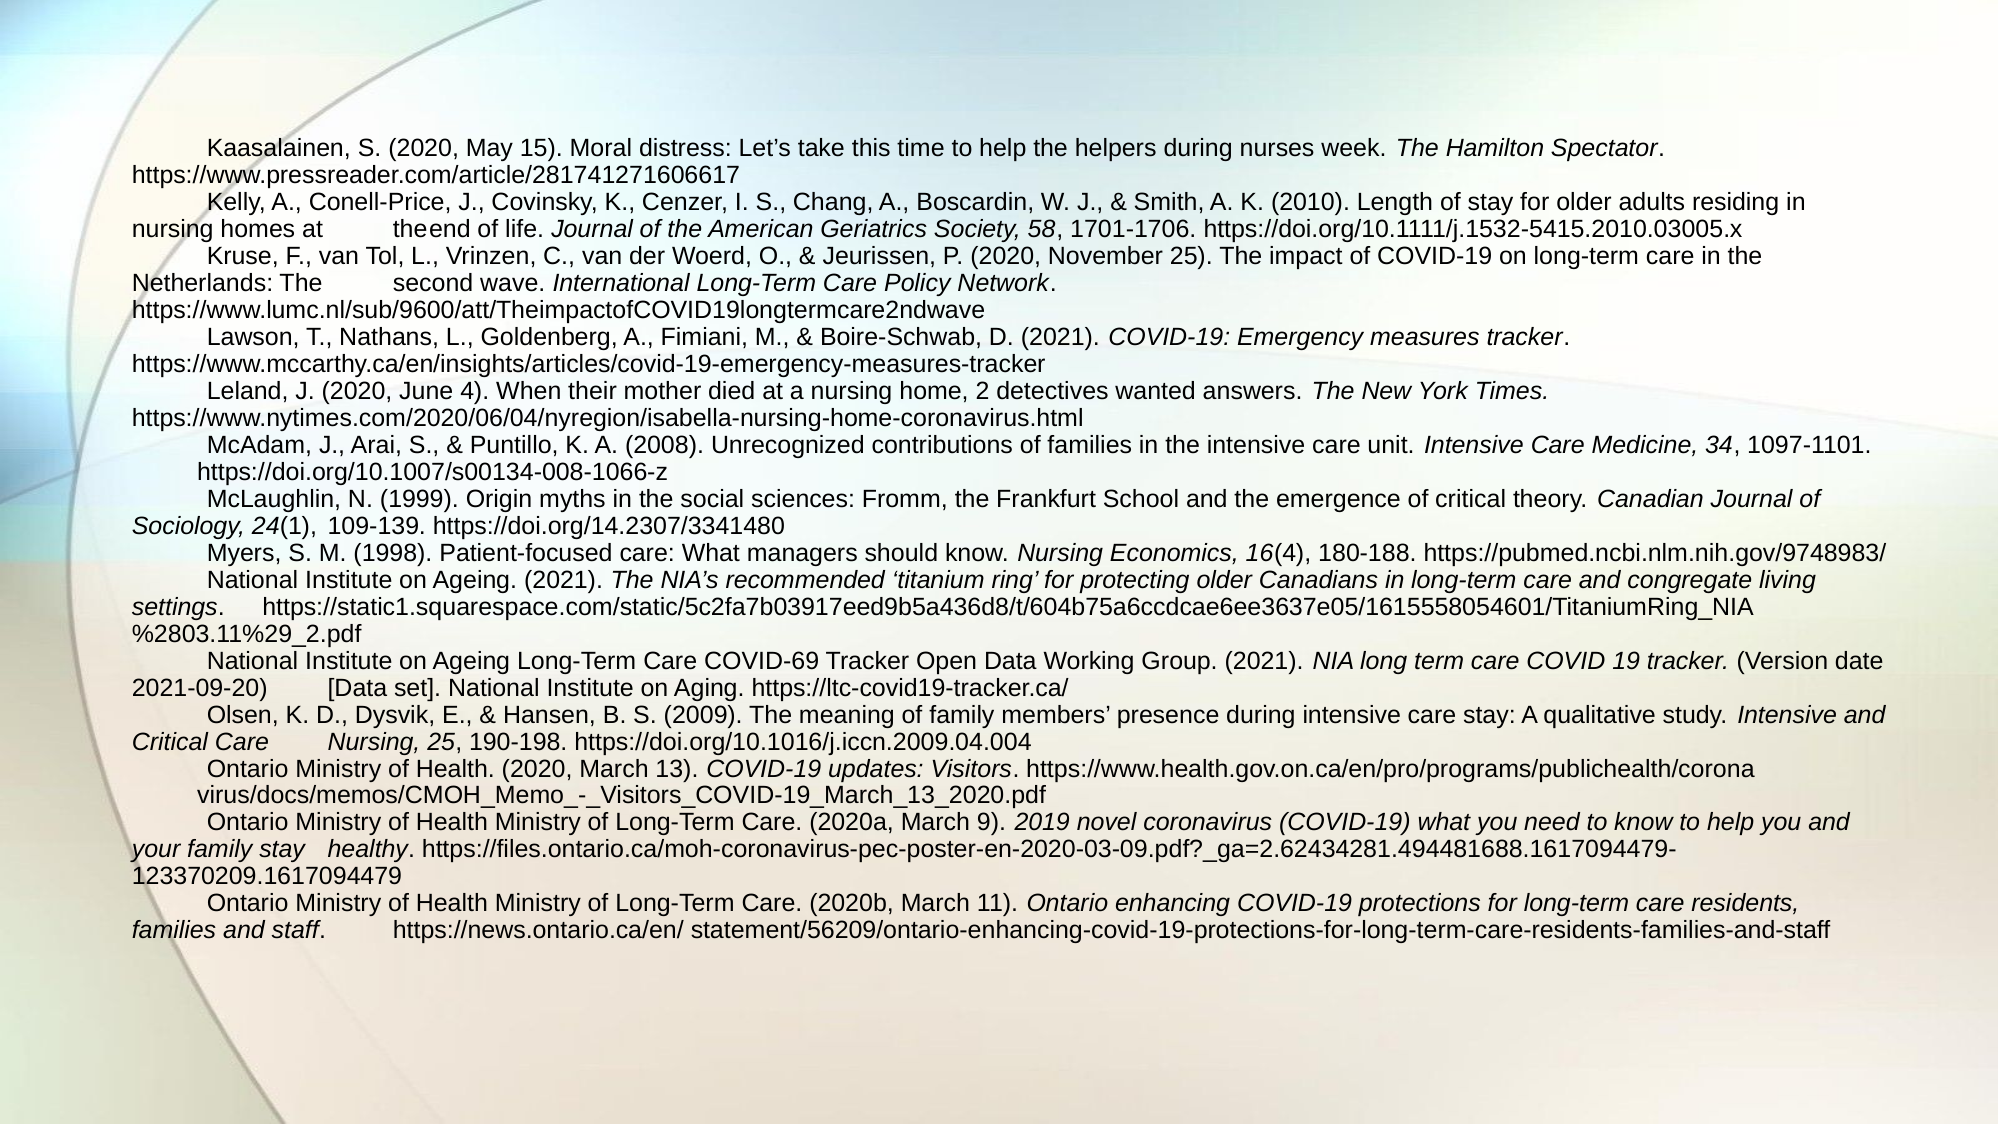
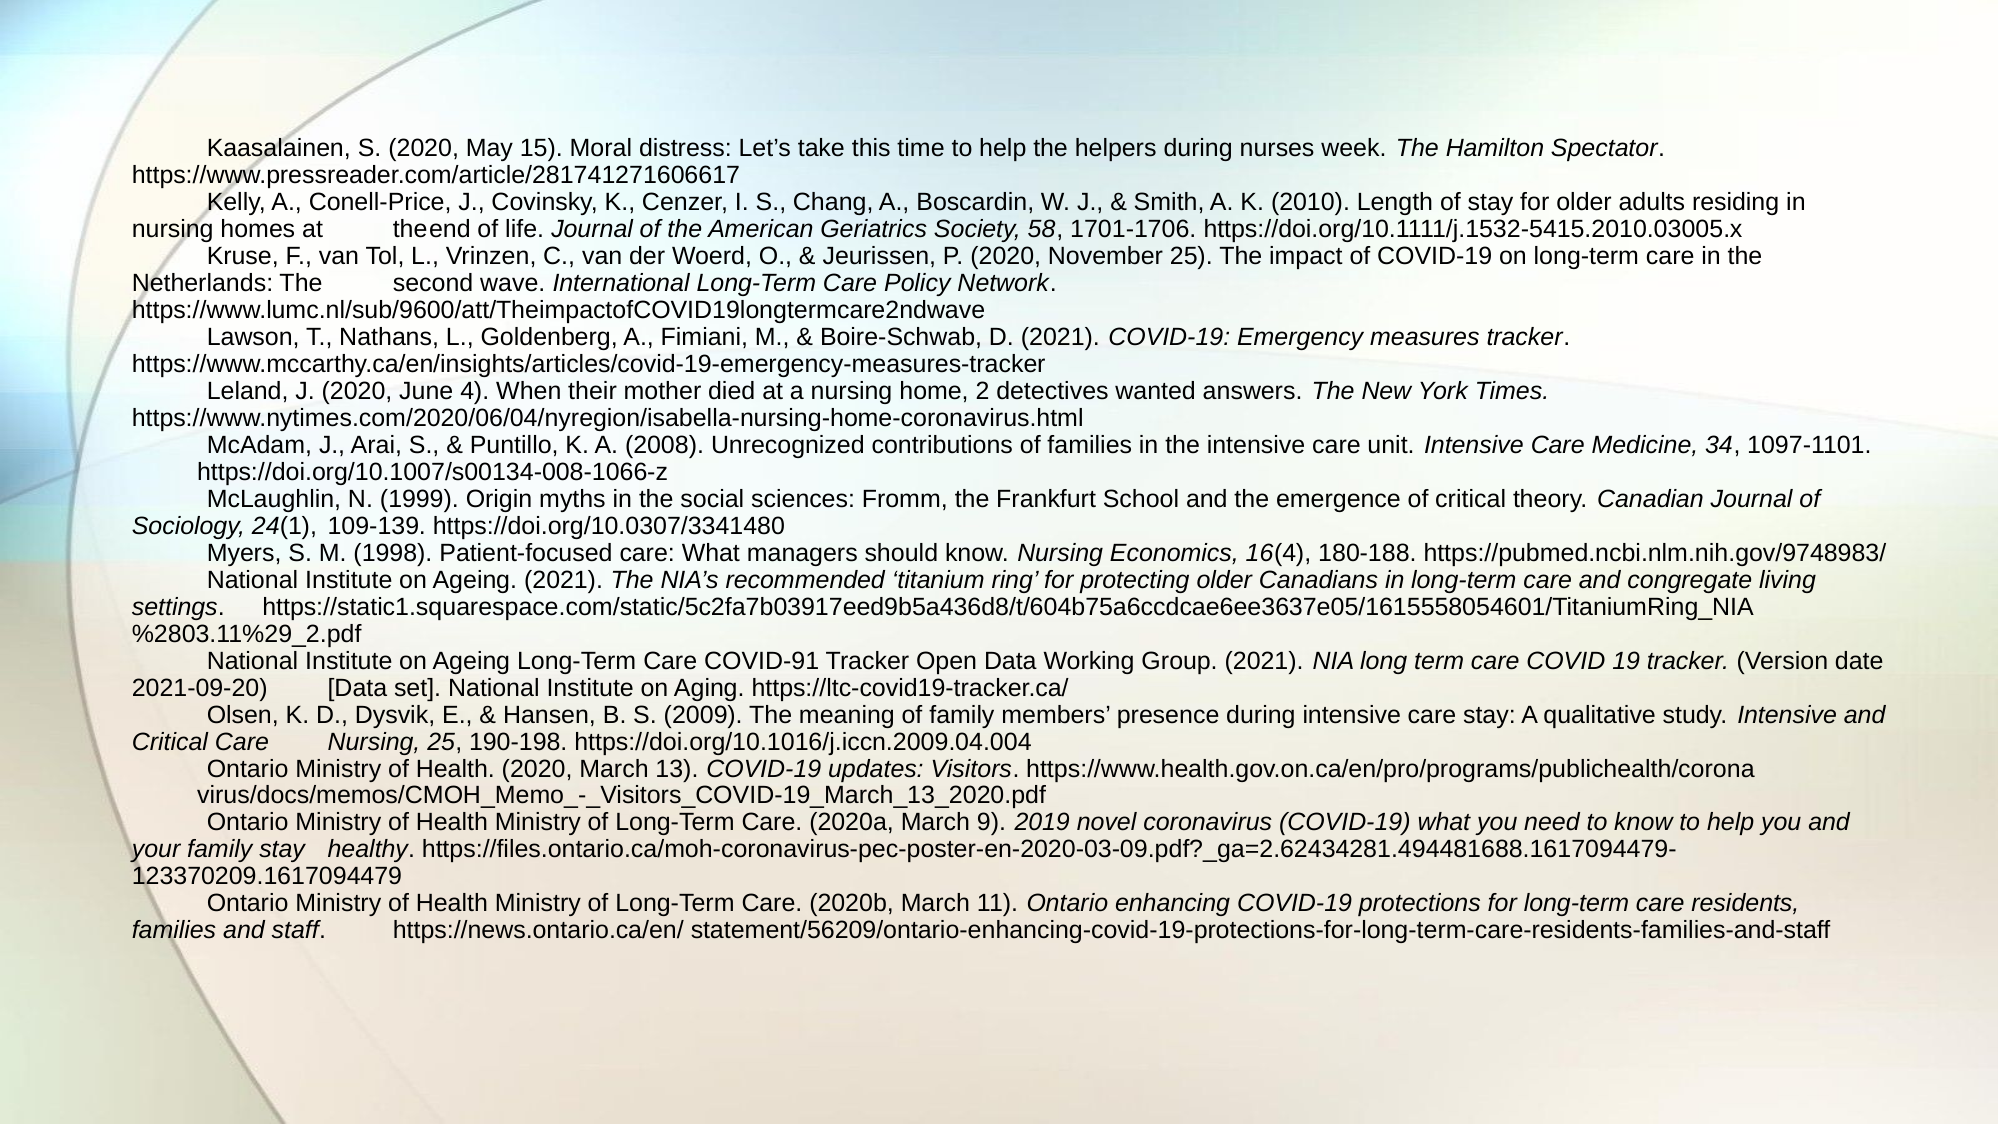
https://doi.org/14.2307/3341480: https://doi.org/14.2307/3341480 -> https://doi.org/10.0307/3341480
COVID-69: COVID-69 -> COVID-91
